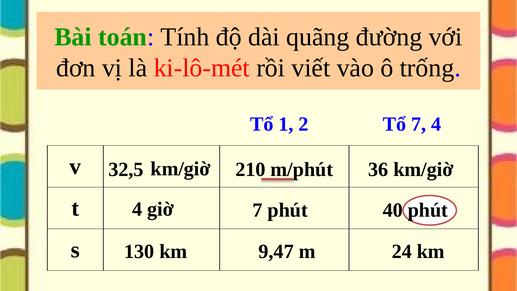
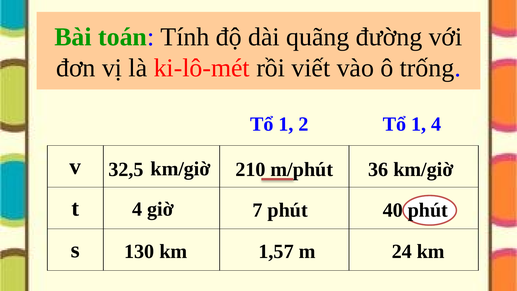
2 Tổ 7: 7 -> 1
9,47: 9,47 -> 1,57
